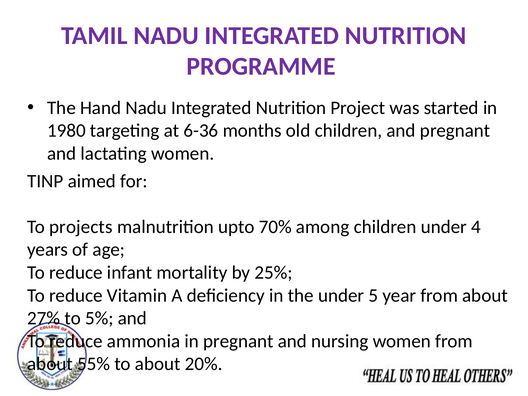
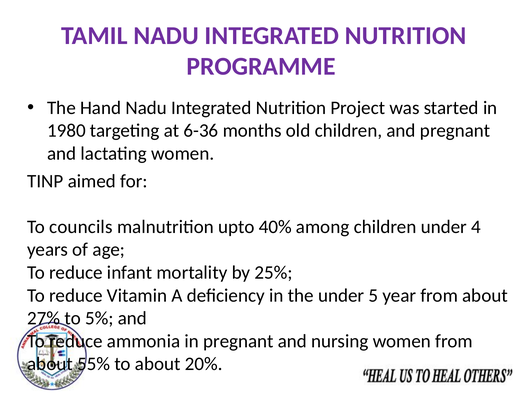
projects: projects -> councils
70%: 70% -> 40%
